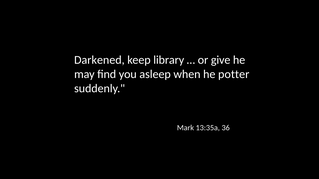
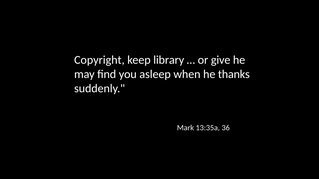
Darkened: Darkened -> Copyright
potter: potter -> thanks
